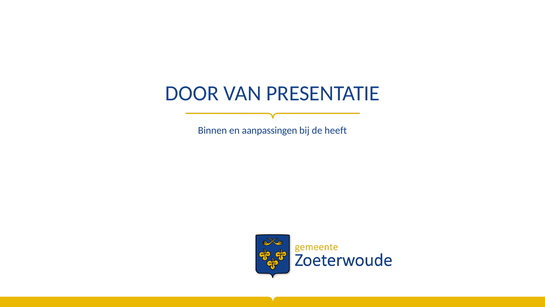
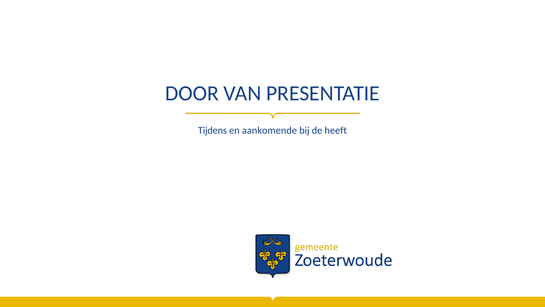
Binnen: Binnen -> Tijdens
aanpassingen: aanpassingen -> aankomende
